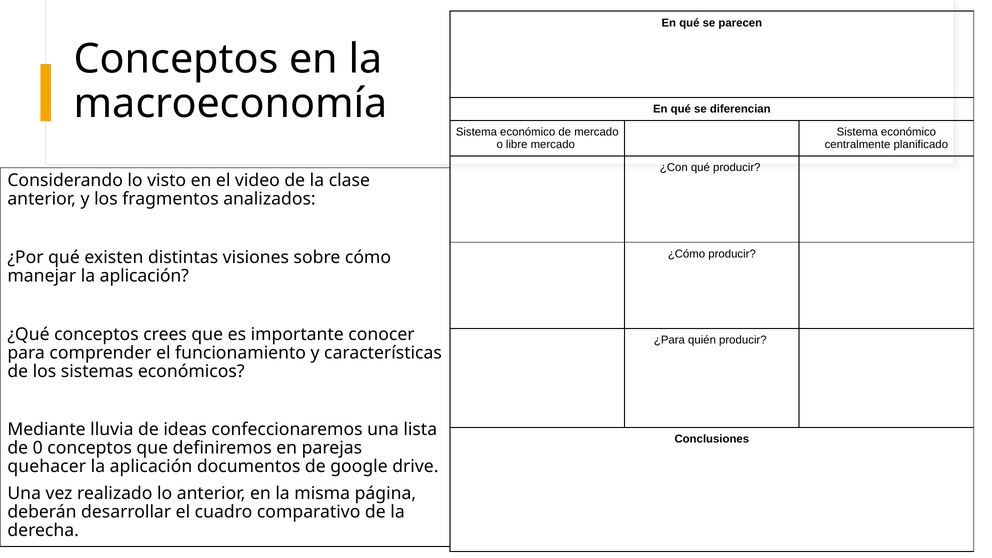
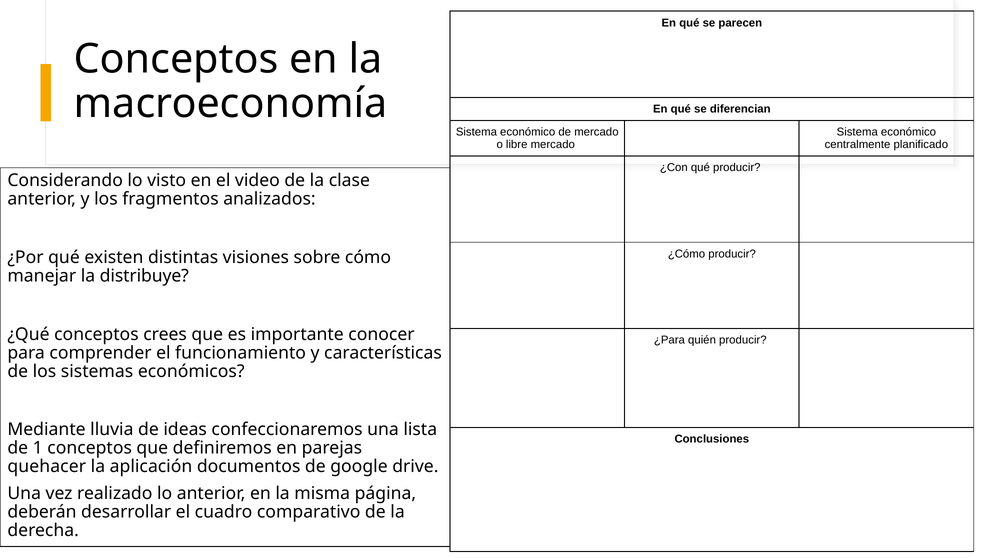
manejar la aplicación: aplicación -> distribuye
0: 0 -> 1
